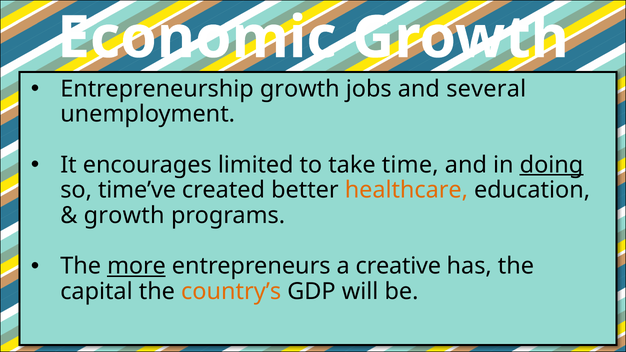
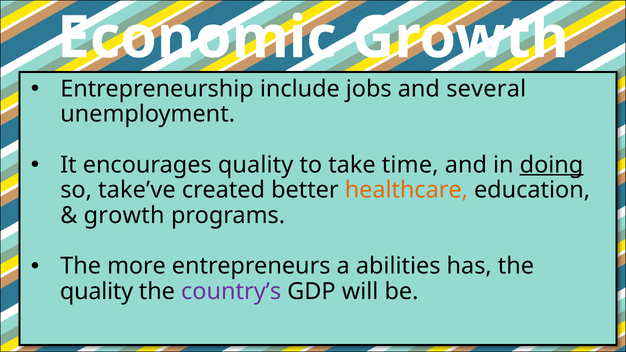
Entrepreneurship growth: growth -> include
encourages limited: limited -> quality
time’ve: time’ve -> take’ve
more underline: present -> none
creative: creative -> abilities
capital at (96, 292): capital -> quality
country’s colour: orange -> purple
